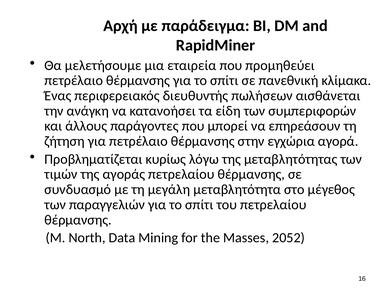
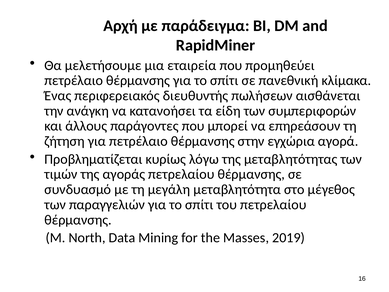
2052: 2052 -> 2019
